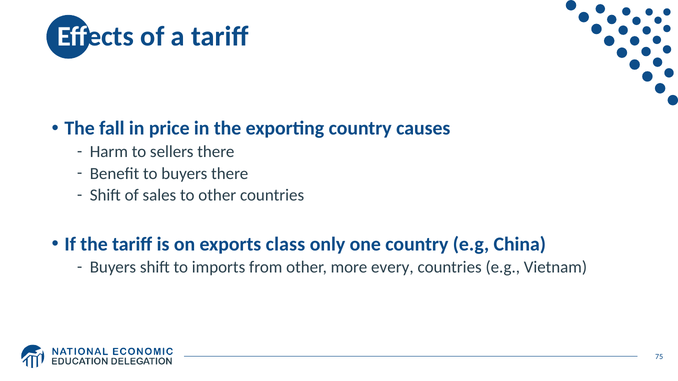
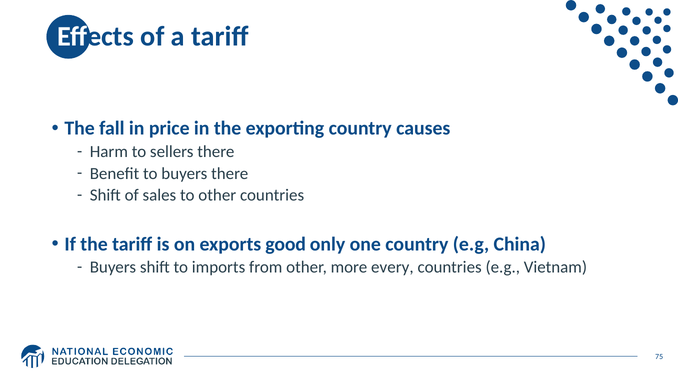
class: class -> good
